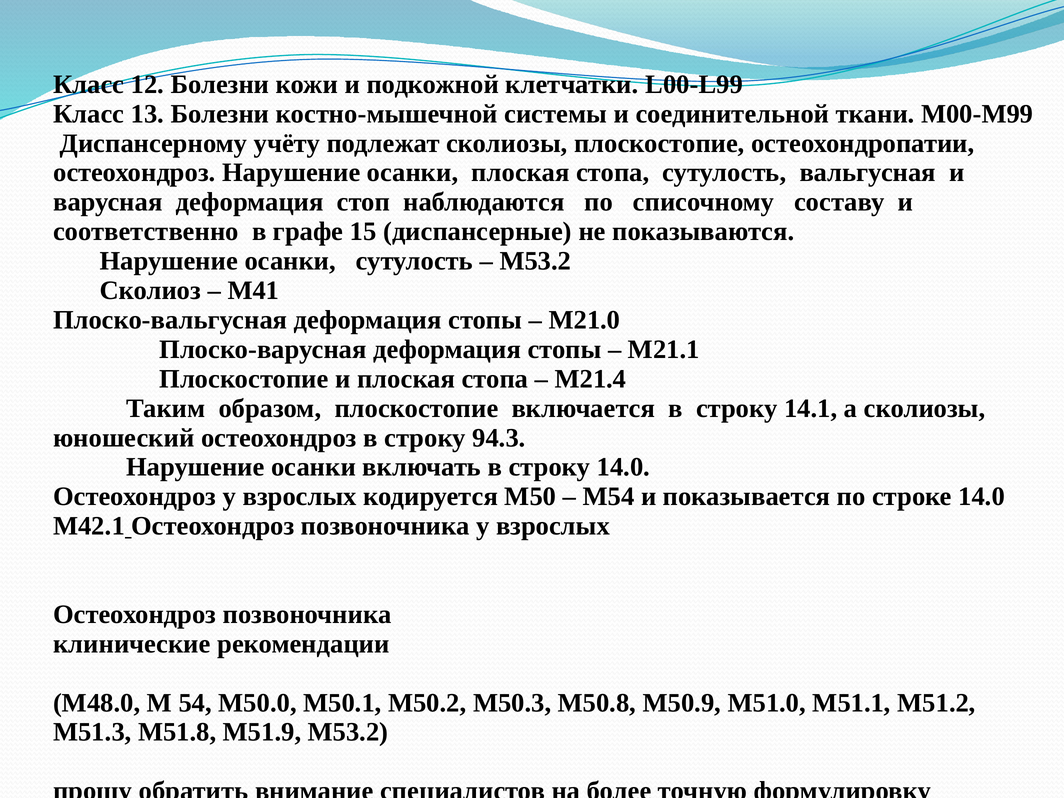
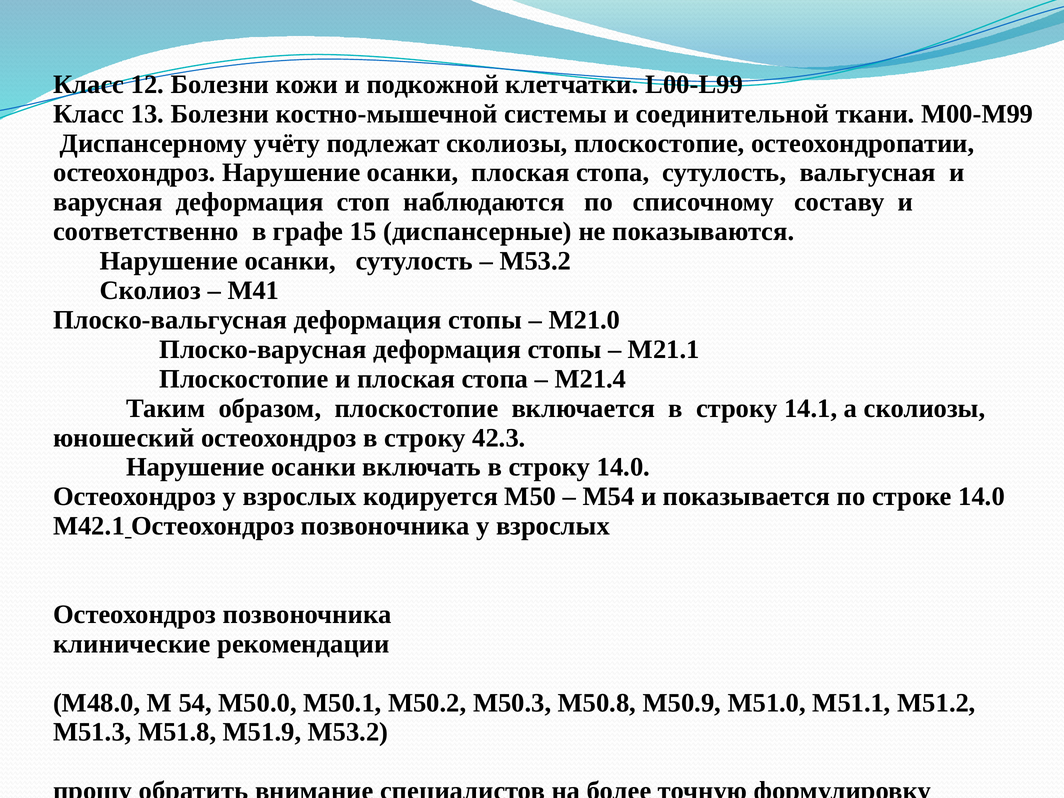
94.3: 94.3 -> 42.3
